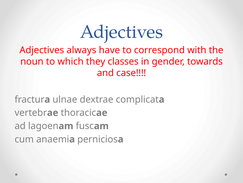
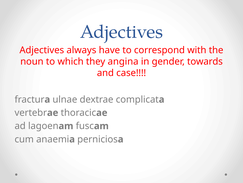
classes: classes -> angina
